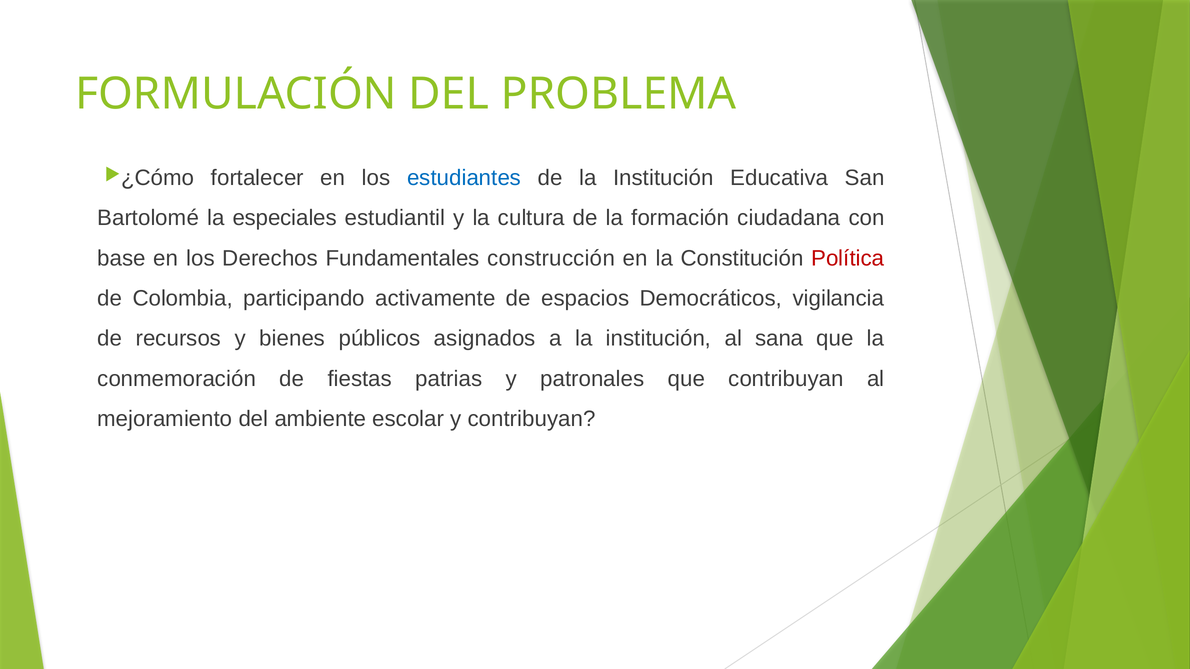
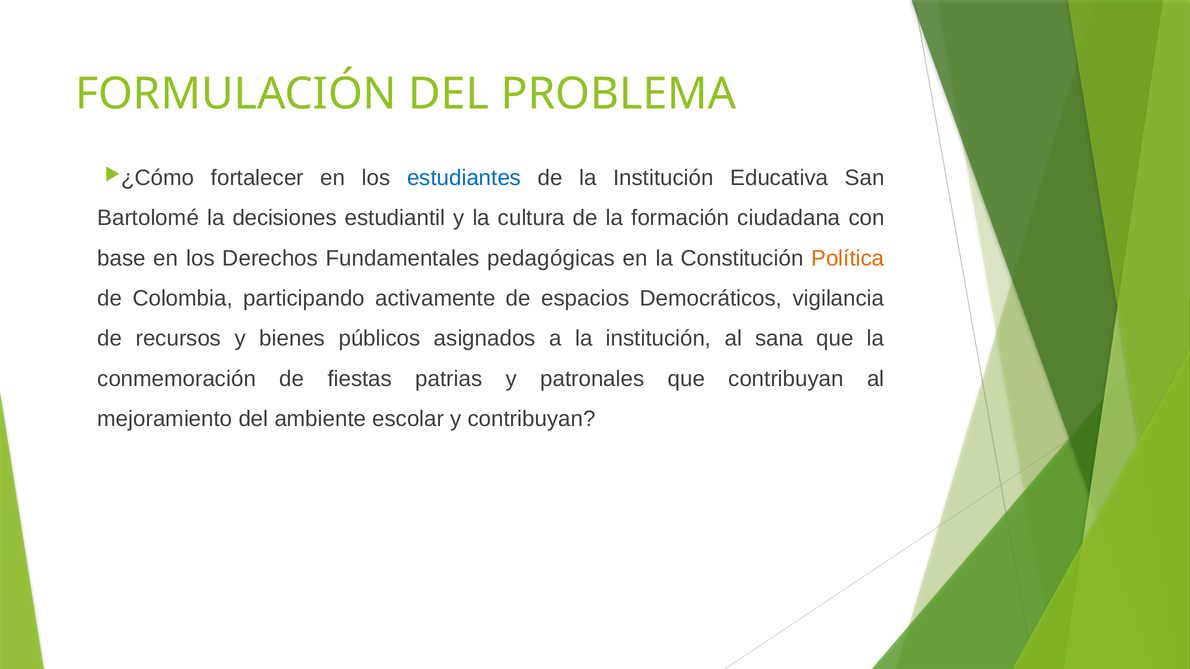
especiales: especiales -> decisiones
construcción: construcción -> pedagógicas
Política colour: red -> orange
